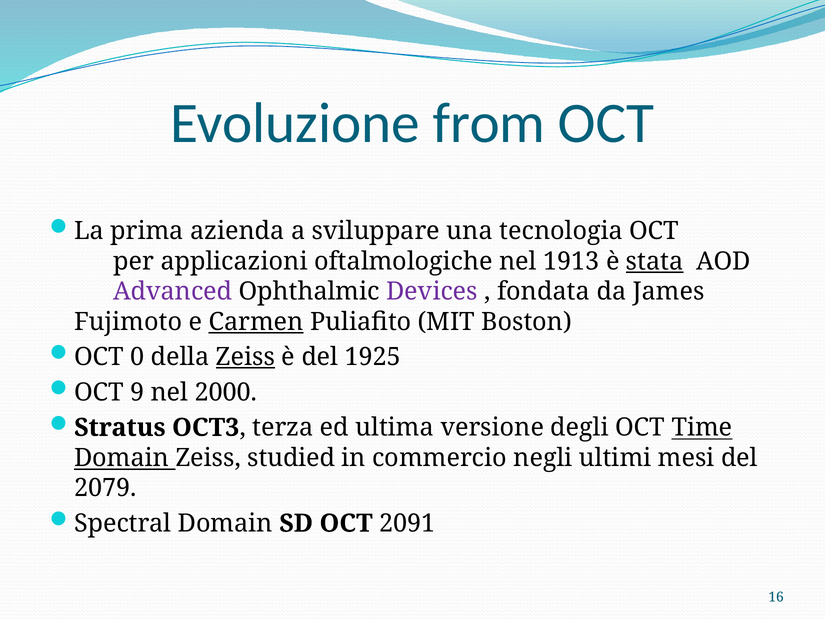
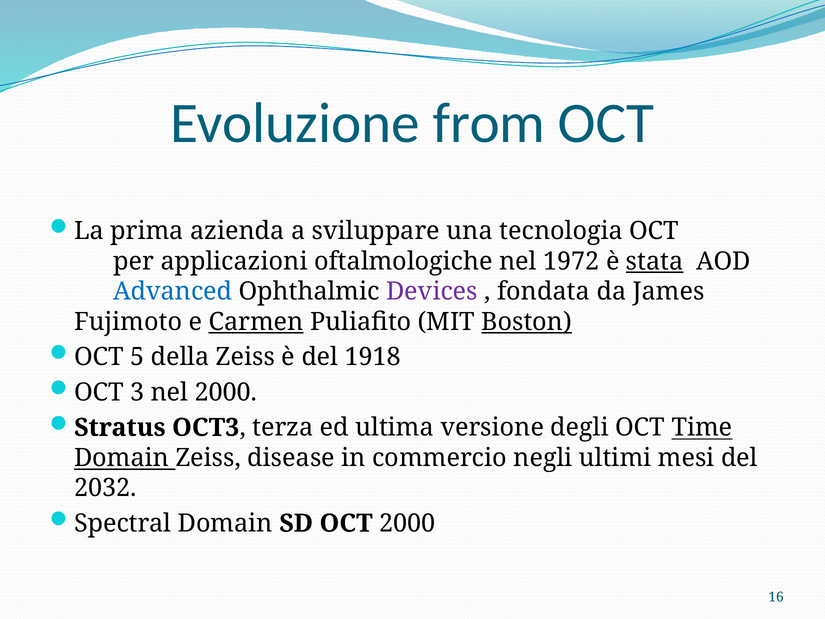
1913: 1913 -> 1972
Advanced colour: purple -> blue
Boston underline: none -> present
0: 0 -> 5
Zeiss at (245, 357) underline: present -> none
1925: 1925 -> 1918
9: 9 -> 3
studied: studied -> disease
2079: 2079 -> 2032
OCT 2091: 2091 -> 2000
